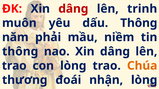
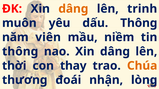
dâng at (73, 9) colour: red -> orange
phải: phải -> viên
trao at (14, 66): trao -> thời
con lòng: lòng -> thay
